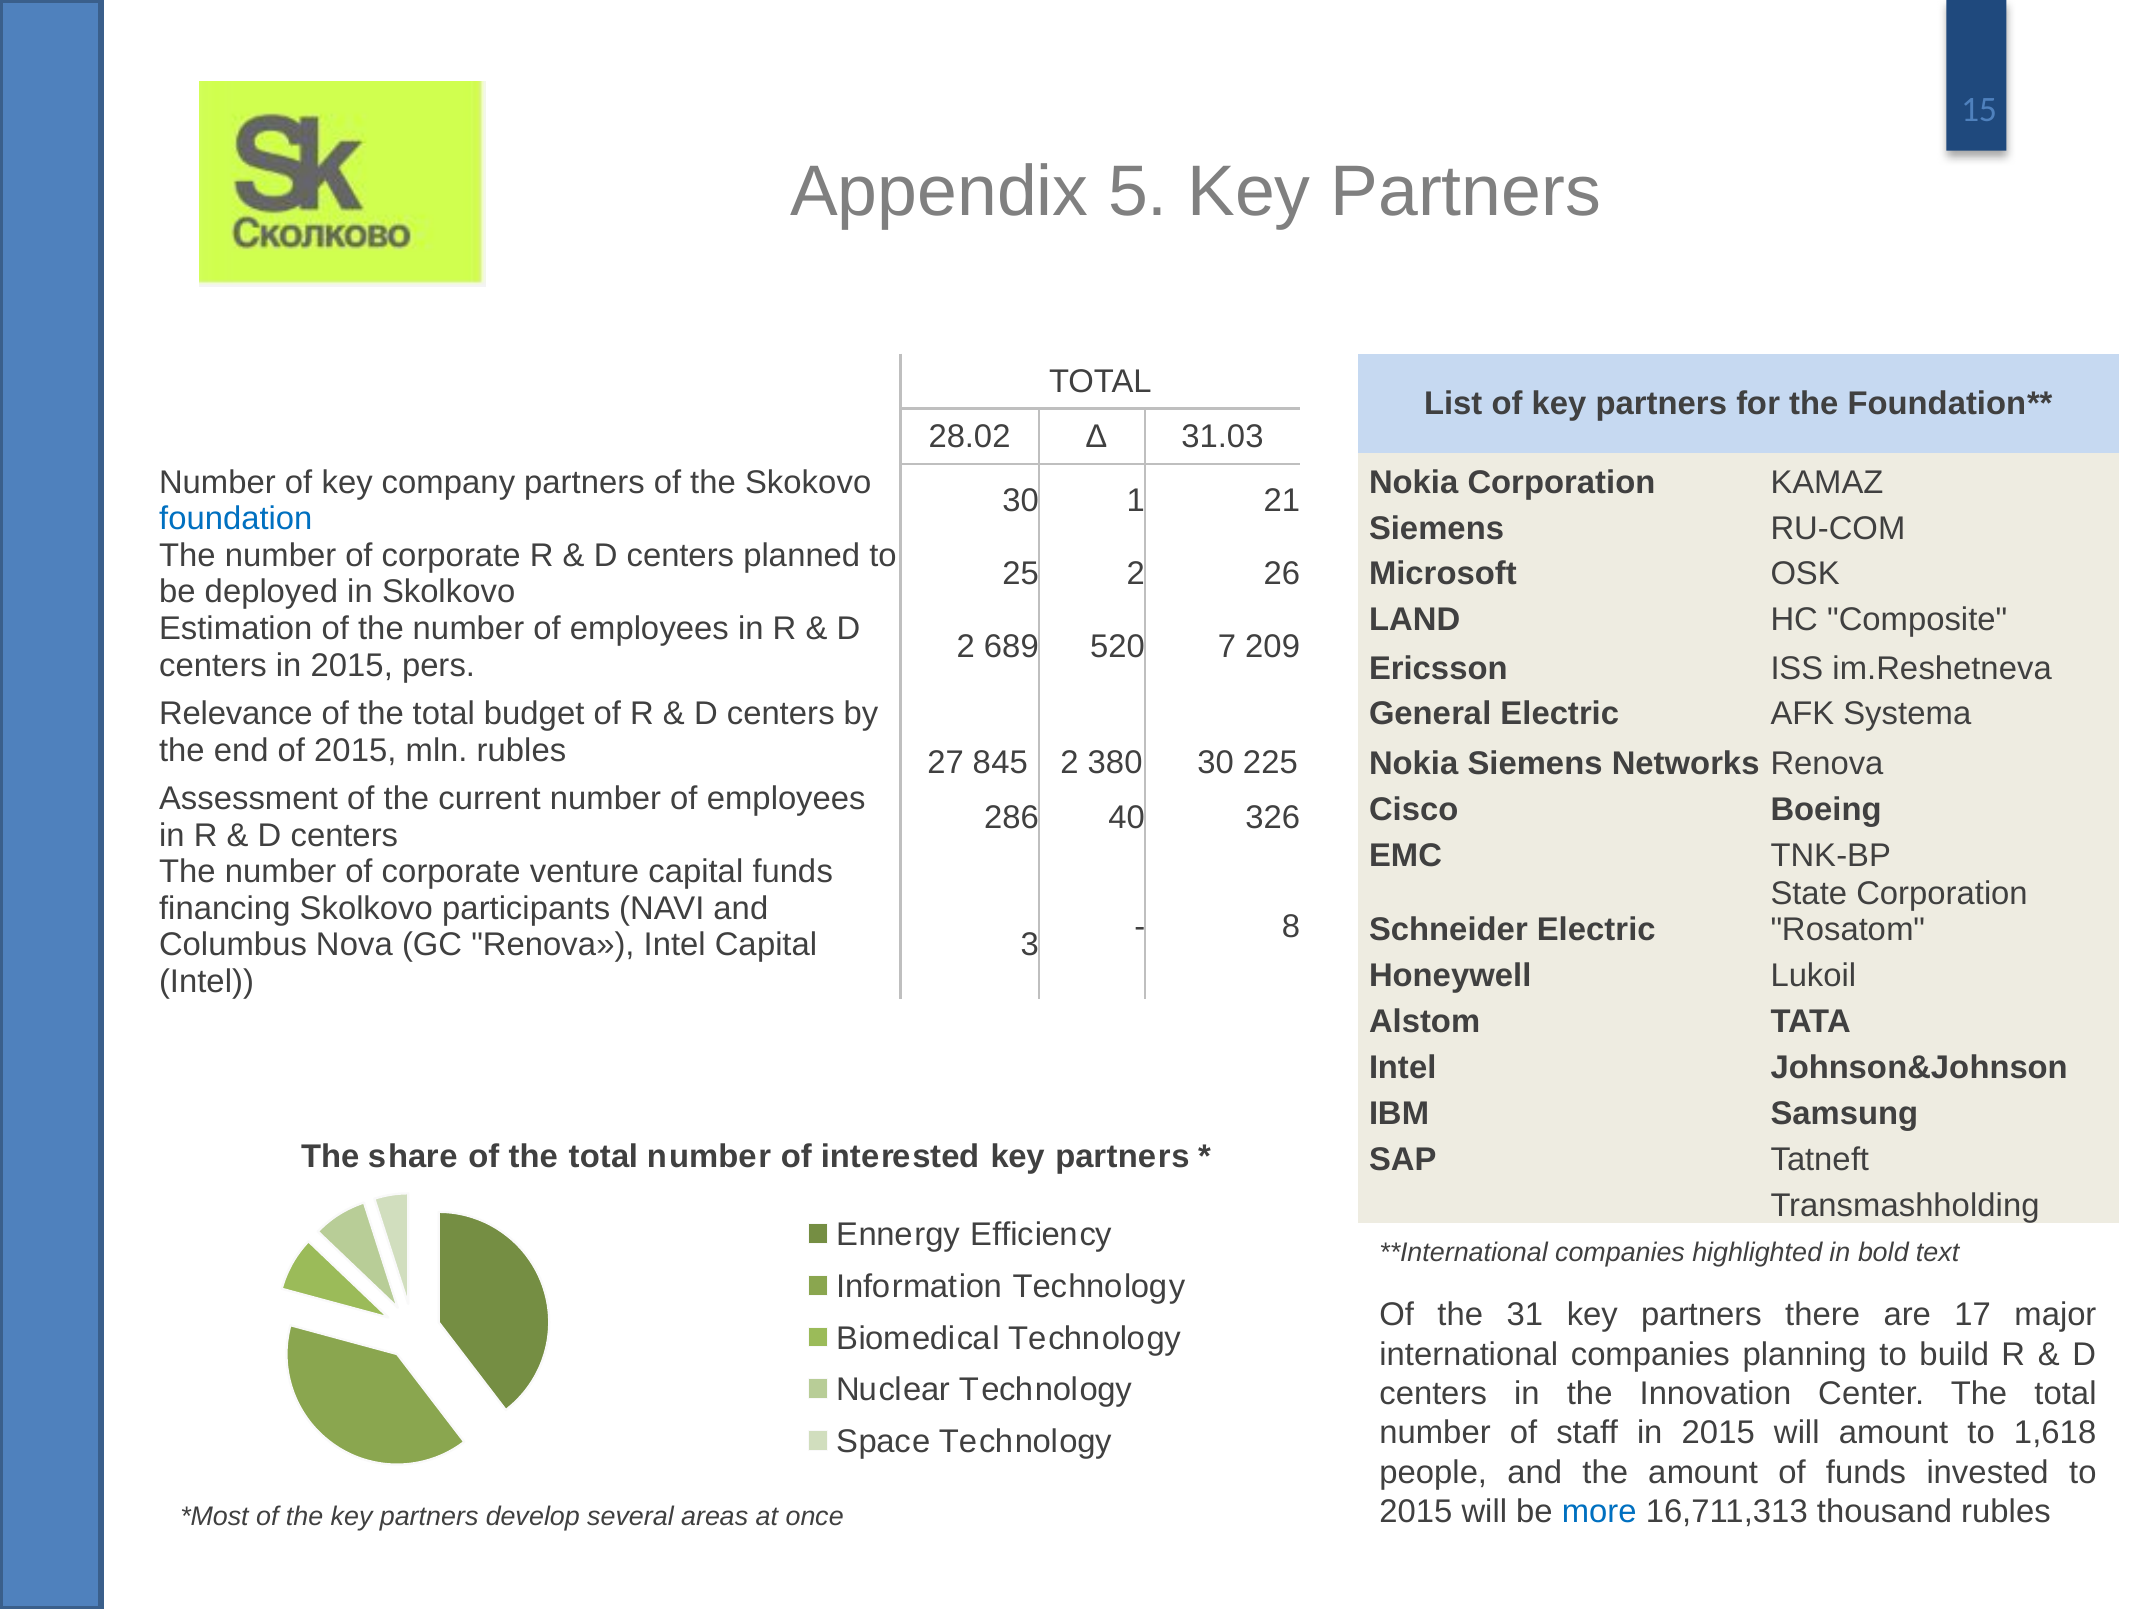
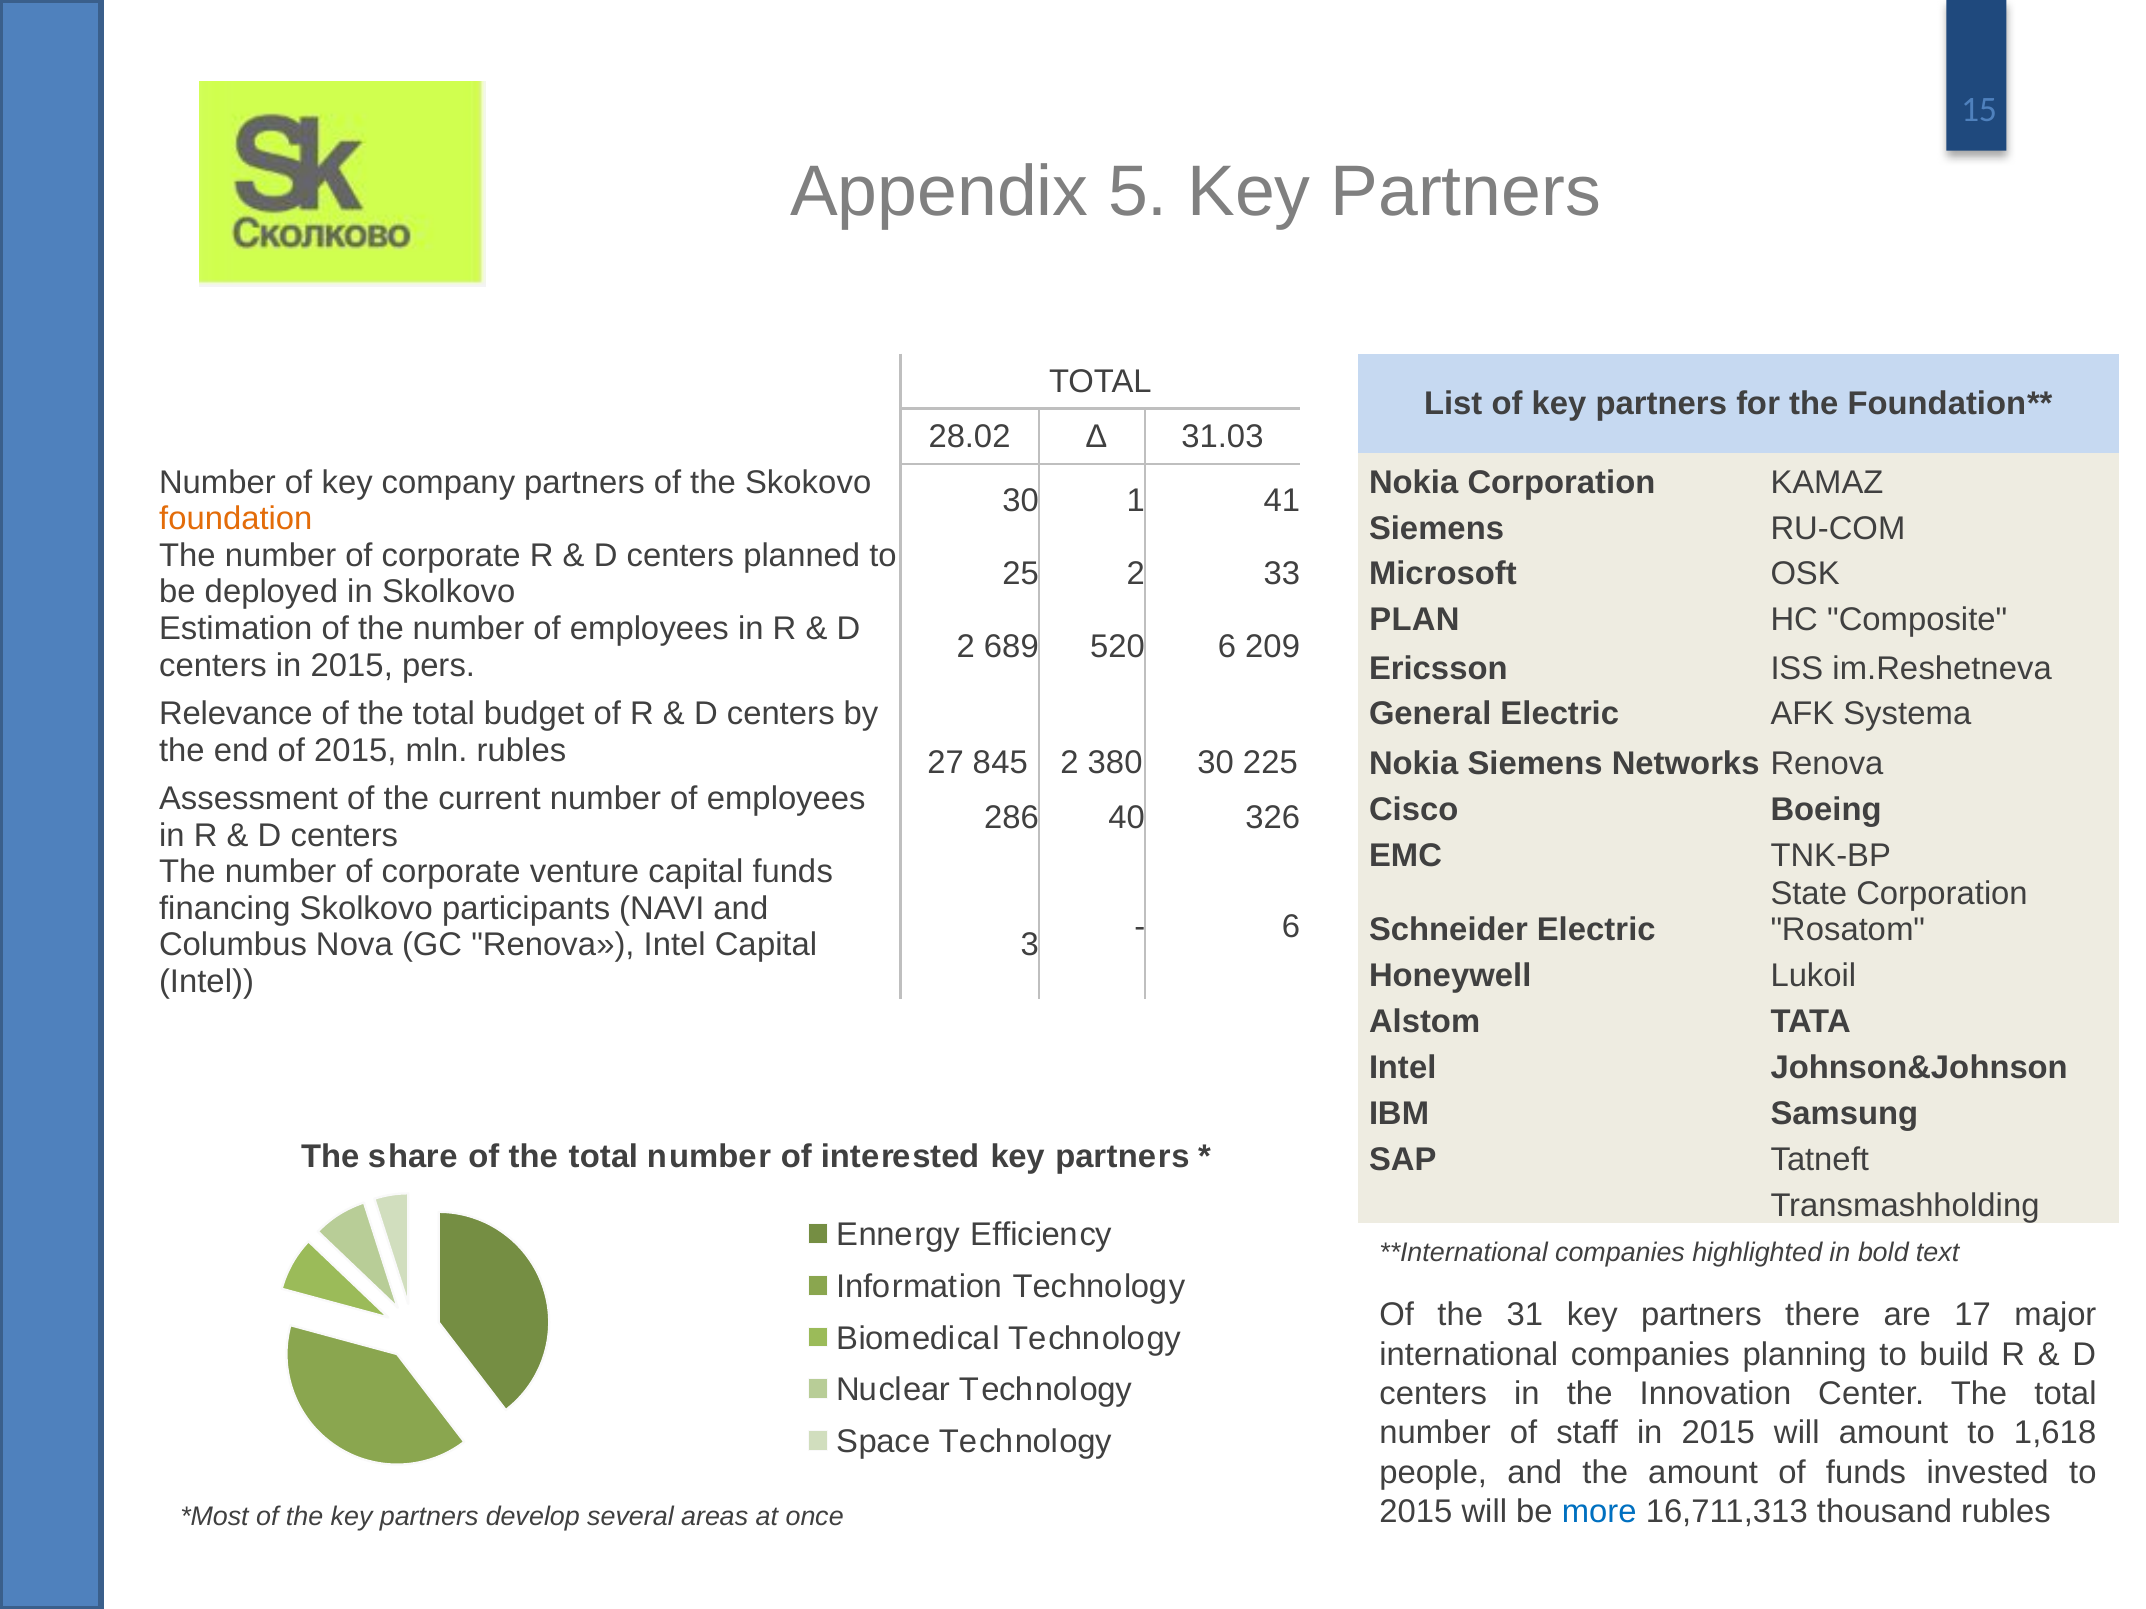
21: 21 -> 41
foundation colour: blue -> orange
26: 26 -> 33
LAND: LAND -> PLAN
520 7: 7 -> 6
8 at (1291, 927): 8 -> 6
